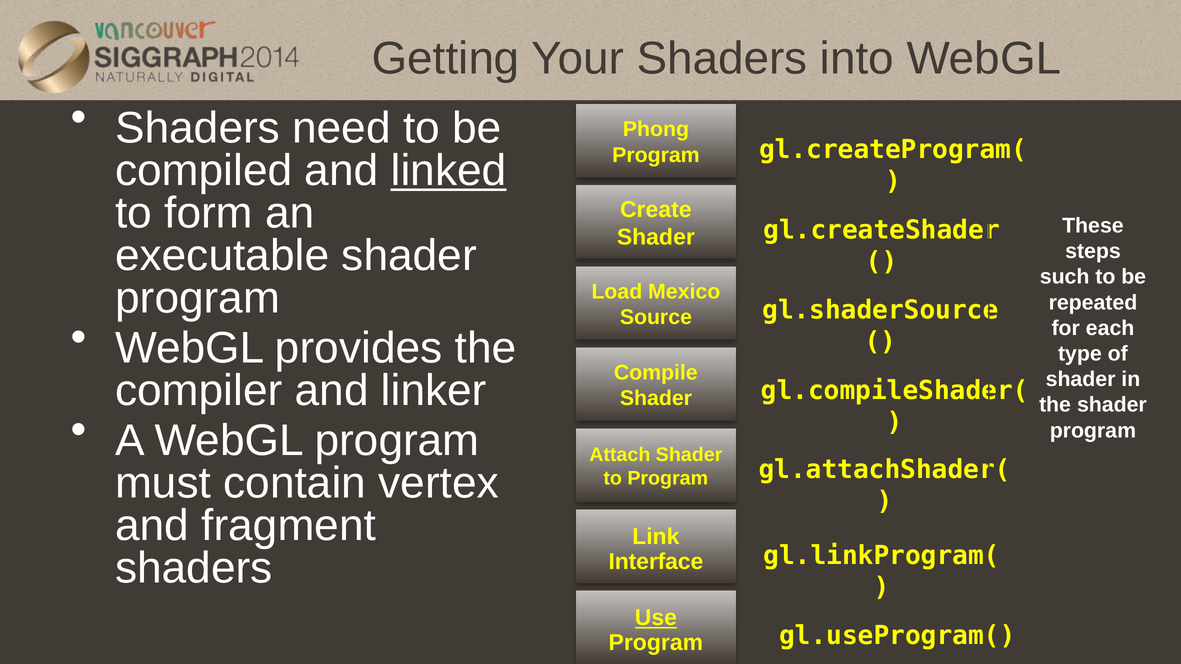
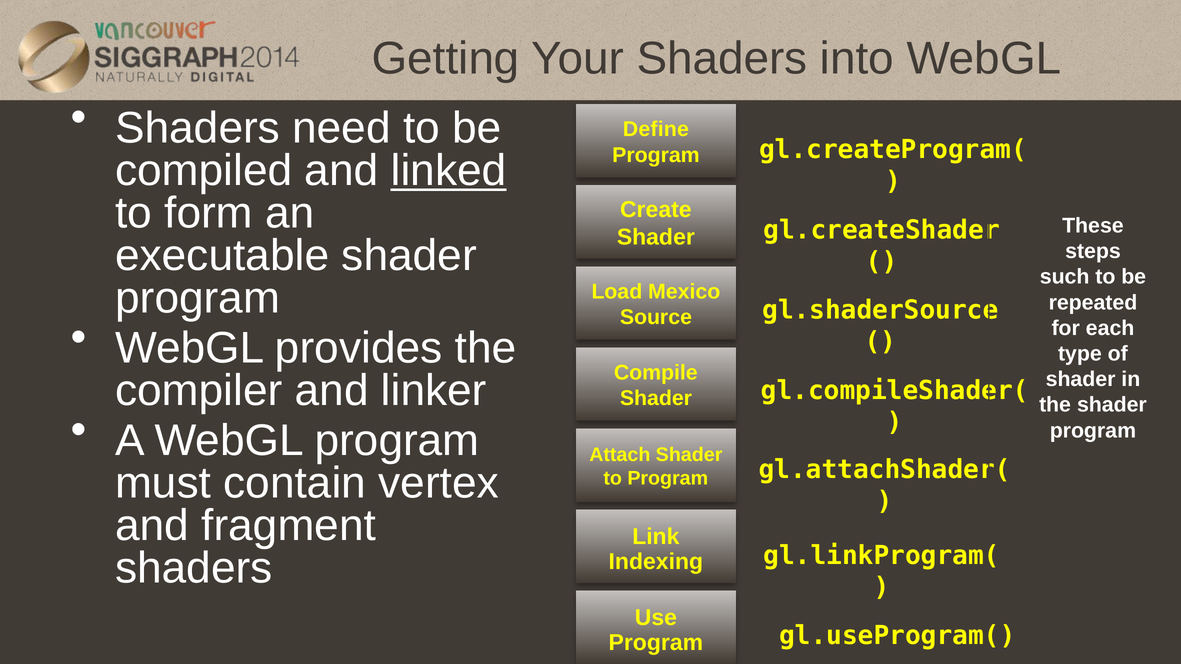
Phong: Phong -> Define
Interface: Interface -> Indexing
Use underline: present -> none
